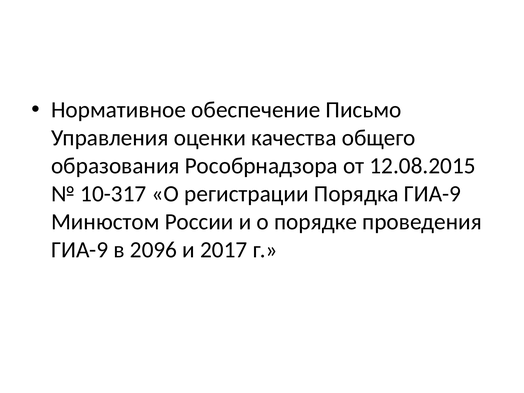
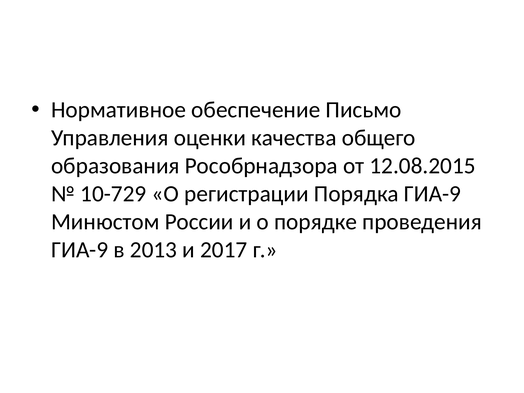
10-317: 10-317 -> 10-729
2096: 2096 -> 2013
